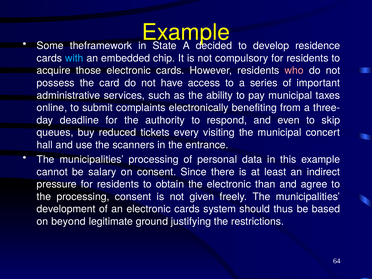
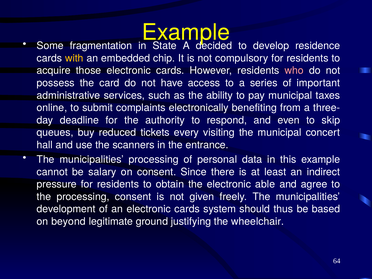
theframework: theframework -> fragmentation
with colour: light blue -> yellow
than: than -> able
restrictions: restrictions -> wheelchair
